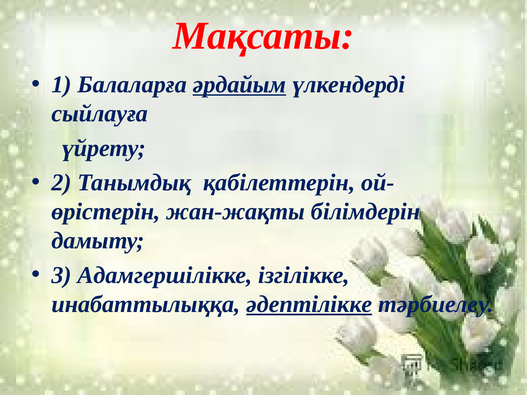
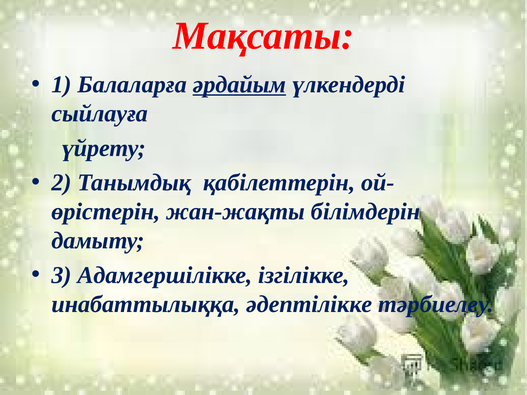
әдептілікке underline: present -> none
